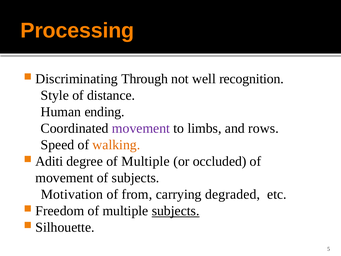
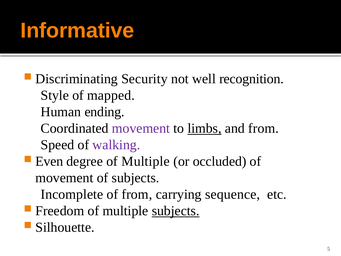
Processing: Processing -> Informative
Through: Through -> Security
distance: distance -> mapped
limbs underline: none -> present
and rows: rows -> from
walking colour: orange -> purple
Aditi: Aditi -> Even
Motivation: Motivation -> Incomplete
degraded: degraded -> sequence
